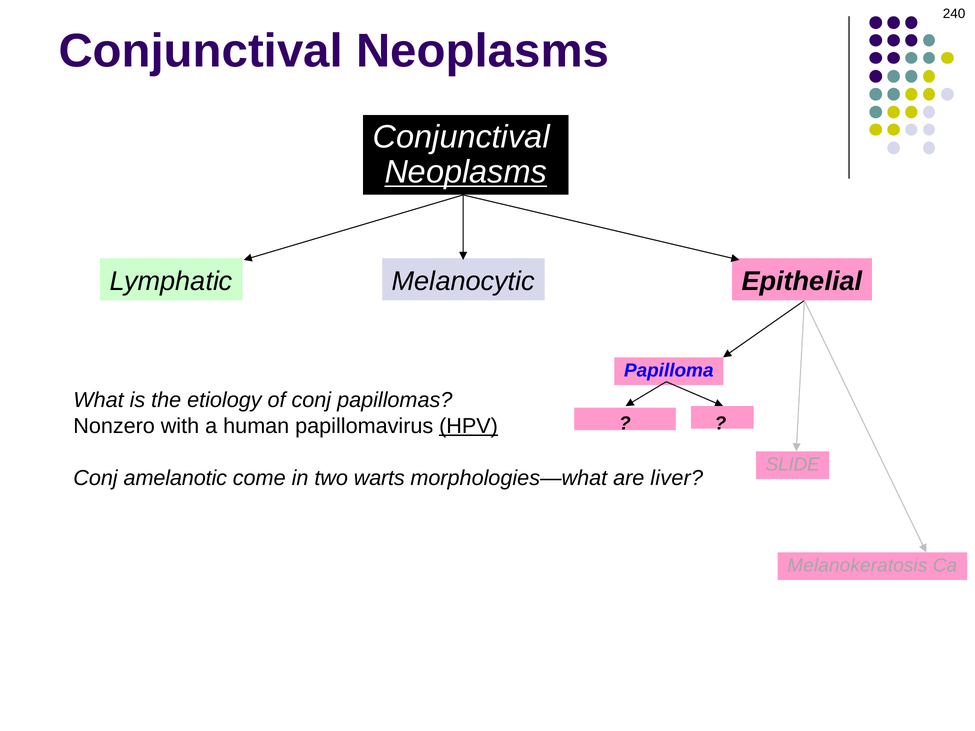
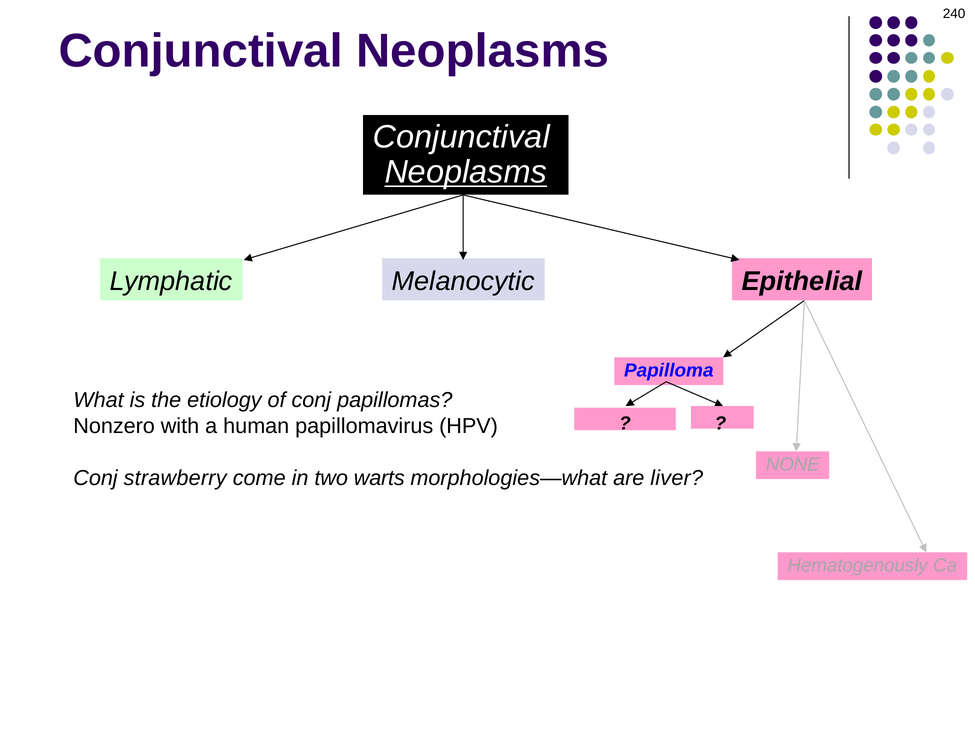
HPV underline: present -> none
SLIDE: SLIDE -> NONE
amelanotic: amelanotic -> strawberry
Melanokeratosis: Melanokeratosis -> Hematogenously
